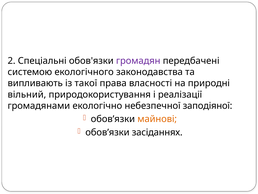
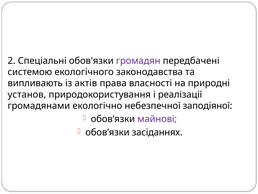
такої: такої -> актів
вільний: вільний -> установ
майнові colour: orange -> purple
